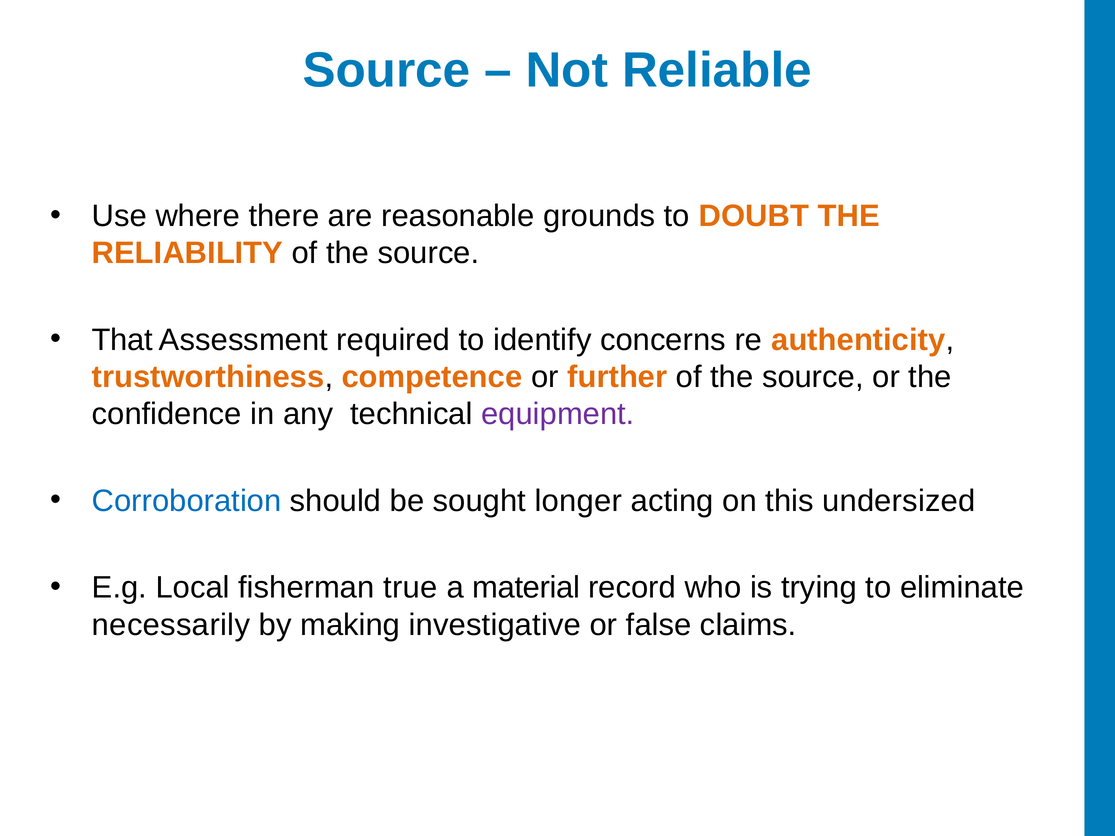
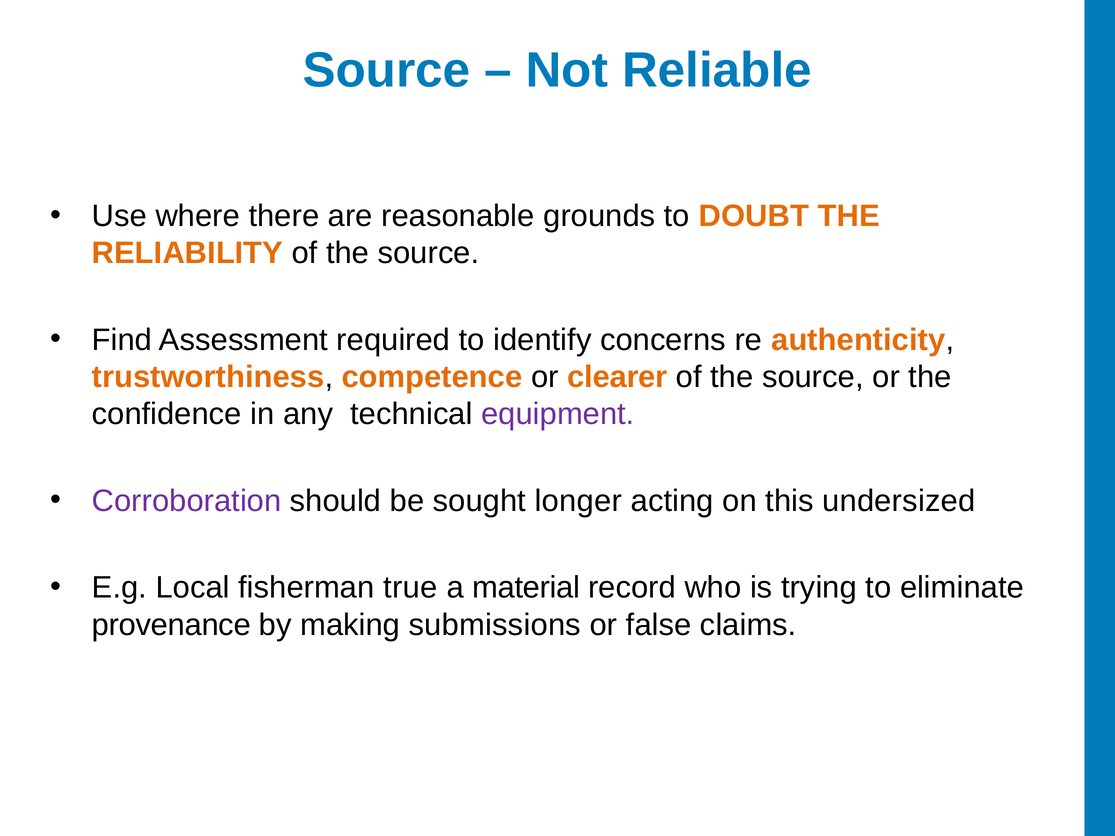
That: That -> Find
further: further -> clearer
Corroboration colour: blue -> purple
necessarily: necessarily -> provenance
investigative: investigative -> submissions
